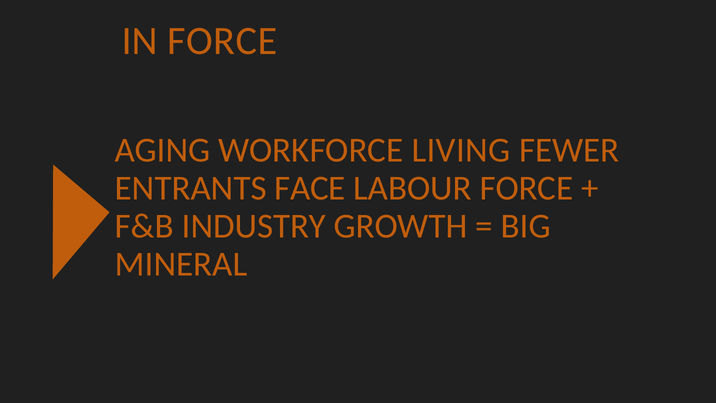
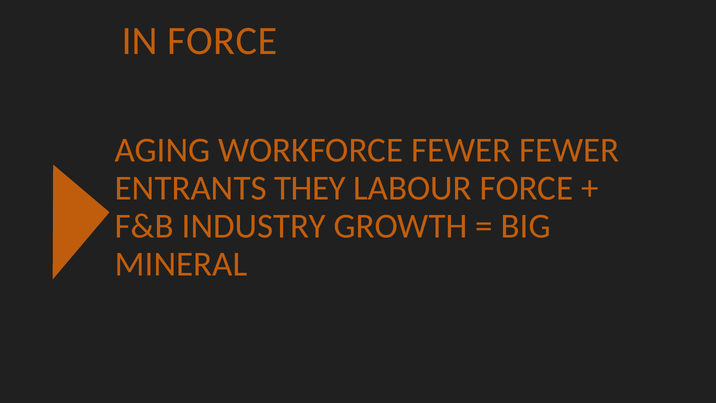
WORKFORCE LIVING: LIVING -> FEWER
FACE: FACE -> THEY
